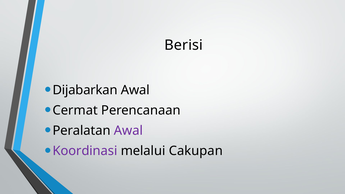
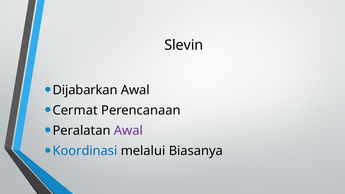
Berisi: Berisi -> Slevin
Koordinasi colour: purple -> blue
Cakupan: Cakupan -> Biasanya
